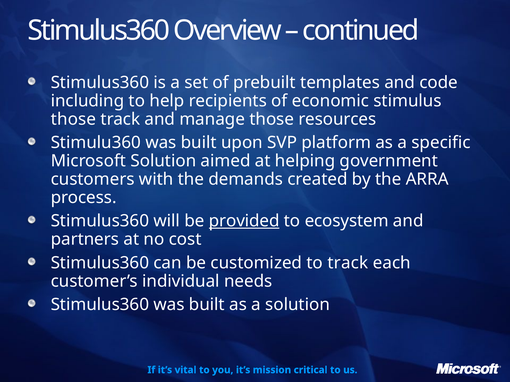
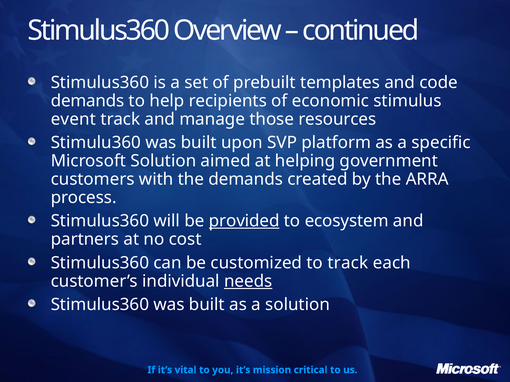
including at (87, 101): including -> demands
those at (73, 119): those -> event
needs underline: none -> present
